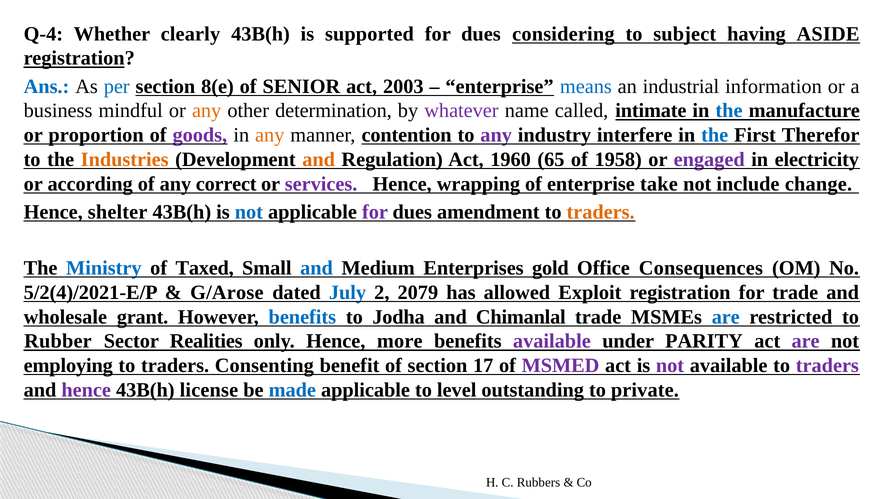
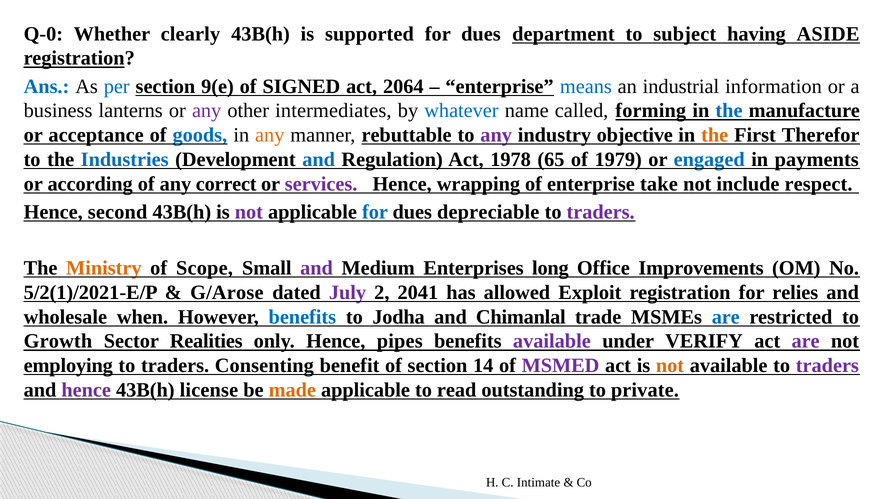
Q-4: Q-4 -> Q-0
considering: considering -> department
8(e: 8(e -> 9(e
SENIOR: SENIOR -> SIGNED
2003: 2003 -> 2064
mindful: mindful -> lanterns
any at (207, 111) colour: orange -> purple
determination: determination -> intermediates
whatever colour: purple -> blue
intimate: intimate -> forming
proportion: proportion -> acceptance
goods colour: purple -> blue
contention: contention -> rebuttable
interfere: interfere -> objective
the at (715, 135) colour: blue -> orange
Industries colour: orange -> blue
and at (319, 159) colour: orange -> blue
1960: 1960 -> 1978
1958: 1958 -> 1979
engaged colour: purple -> blue
electricity: electricity -> payments
change: change -> respect
shelter: shelter -> second
not at (249, 212) colour: blue -> purple
for at (375, 212) colour: purple -> blue
amendment: amendment -> depreciable
traders at (601, 212) colour: orange -> purple
Ministry colour: blue -> orange
Taxed: Taxed -> Scope
and at (317, 268) colour: blue -> purple
gold: gold -> long
Consequences: Consequences -> Improvements
5/2(4)/2021-E/P: 5/2(4)/2021-E/P -> 5/2(1)/2021-E/P
July colour: blue -> purple
2079: 2079 -> 2041
for trade: trade -> relies
grant: grant -> when
Rubber: Rubber -> Growth
more: more -> pipes
PARITY: PARITY -> VERIFY
17: 17 -> 14
not at (670, 366) colour: purple -> orange
made colour: blue -> orange
level: level -> read
Rubbers: Rubbers -> Intimate
